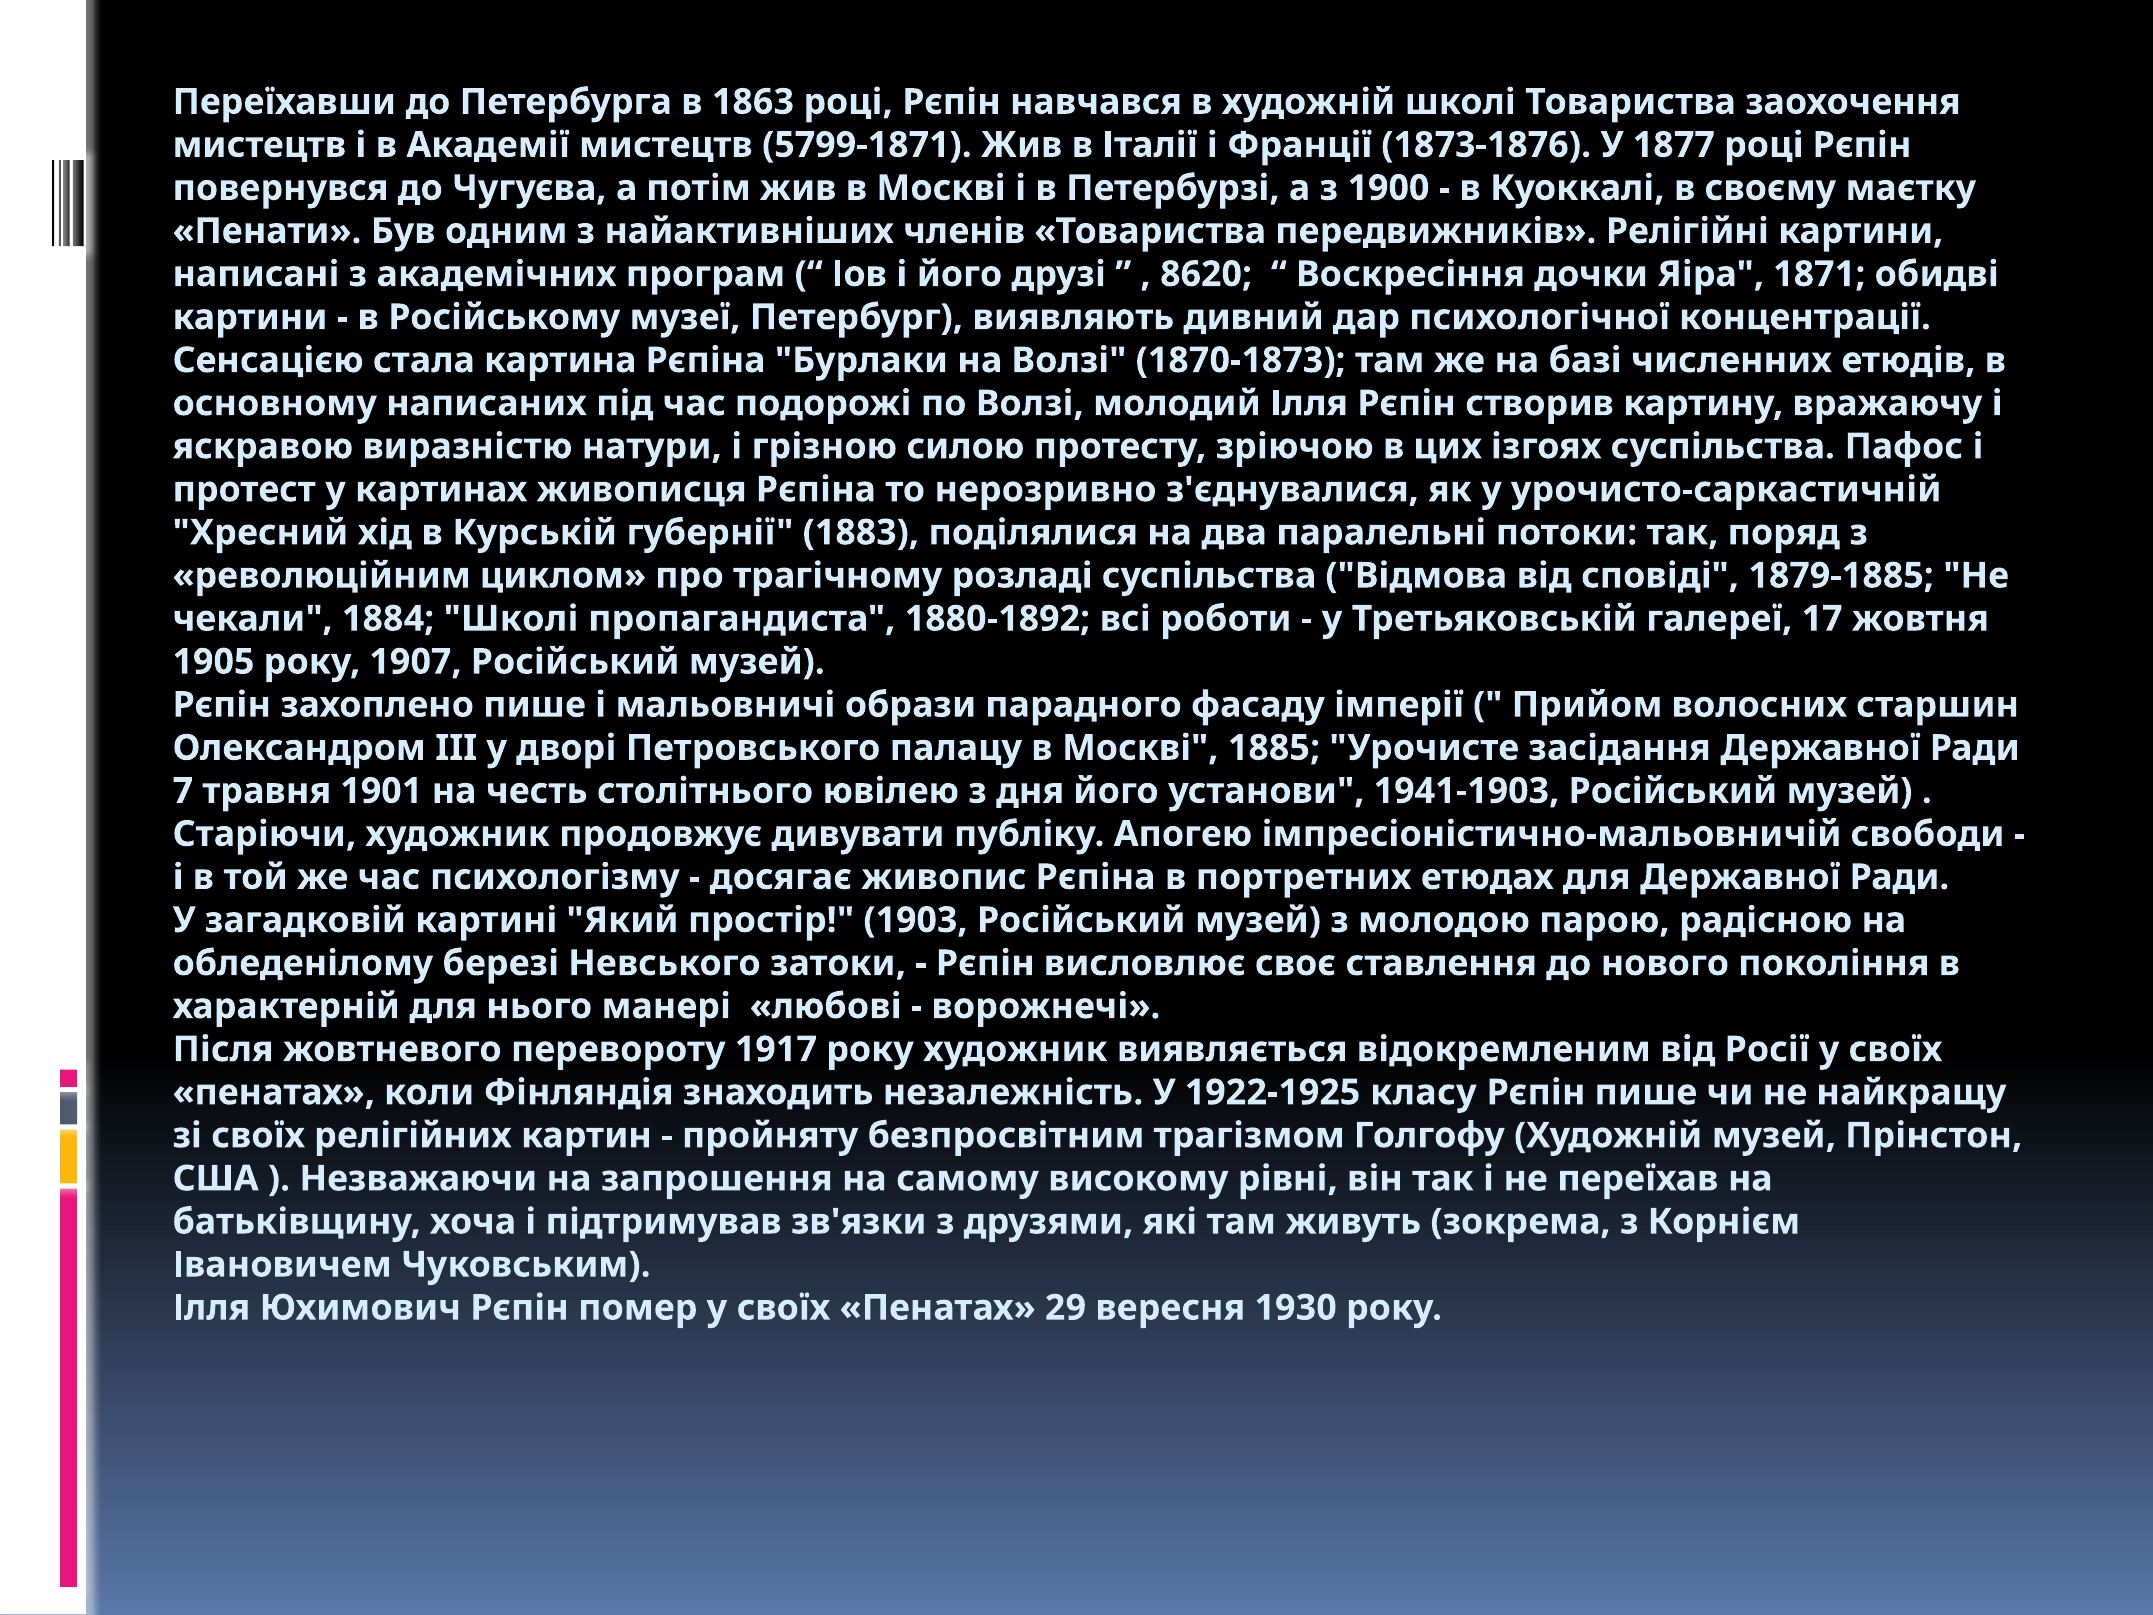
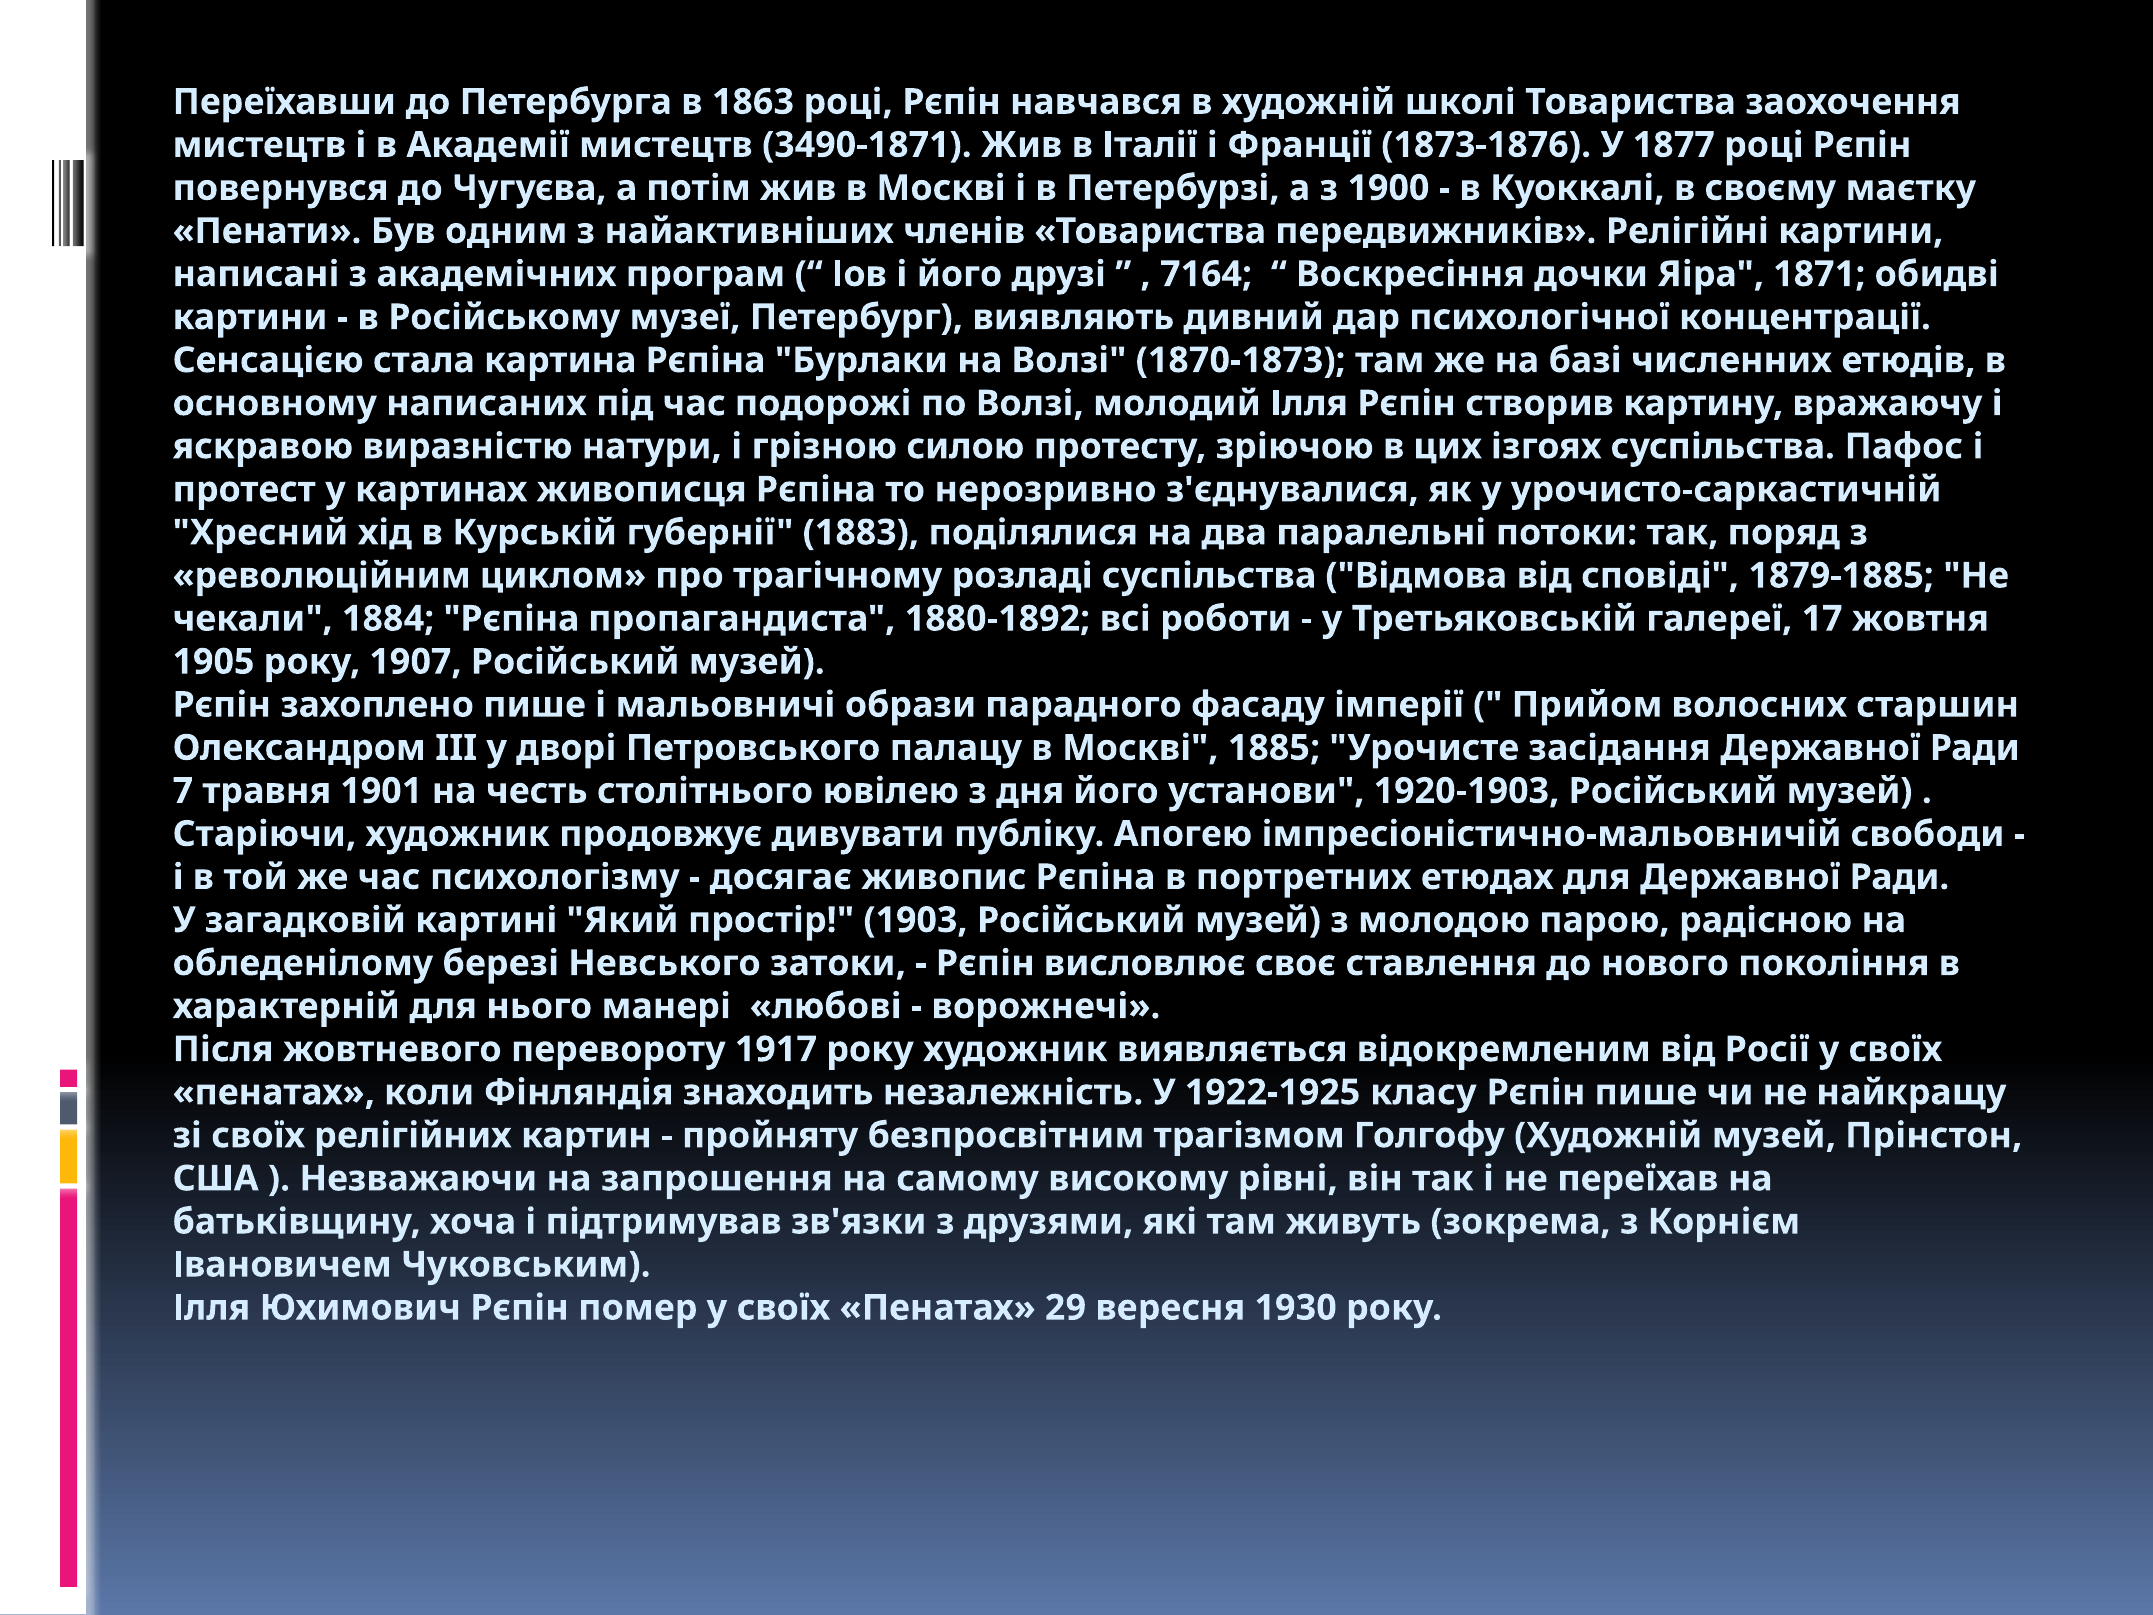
5799-1871: 5799-1871 -> 3490-1871
8620: 8620 -> 7164
1884 Школі: Школі -> Рєпіна
1941-1903: 1941-1903 -> 1920-1903
